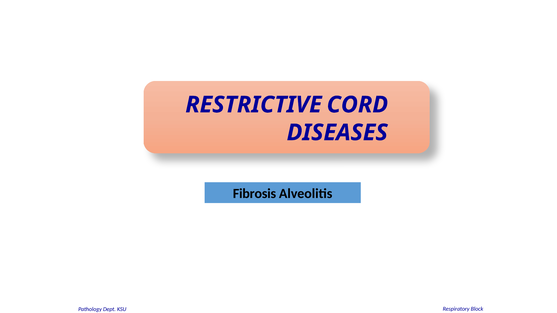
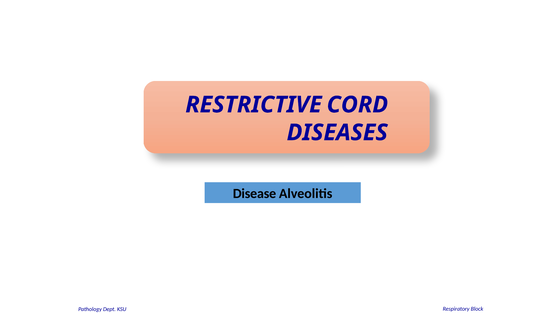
Fibrosis: Fibrosis -> Disease
